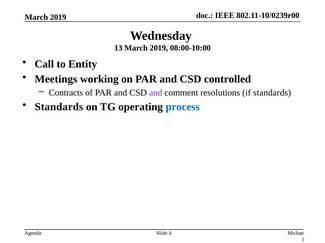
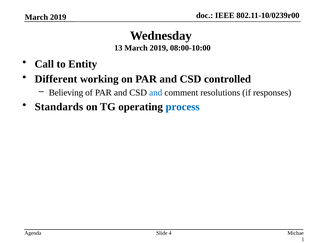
Meetings: Meetings -> Different
Contracts: Contracts -> Believing
and at (156, 93) colour: purple -> blue
if standards: standards -> responses
